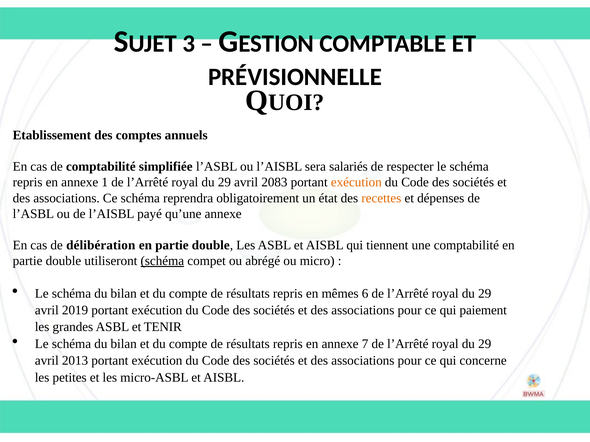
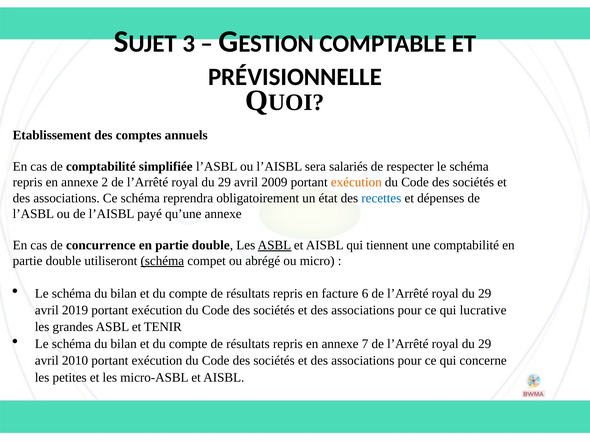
1: 1 -> 2
2083: 2083 -> 2009
recettes colour: orange -> blue
délibération: délibération -> concurrence
ASBL at (274, 245) underline: none -> present
mêmes: mêmes -> facture
paiement: paiement -> lucrative
2013: 2013 -> 2010
